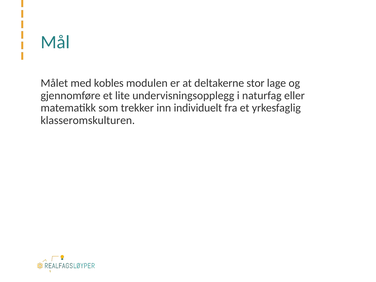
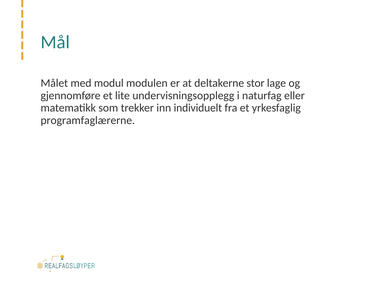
kobles: kobles -> modul
klasseromskulturen: klasseromskulturen -> programfaglærerne
